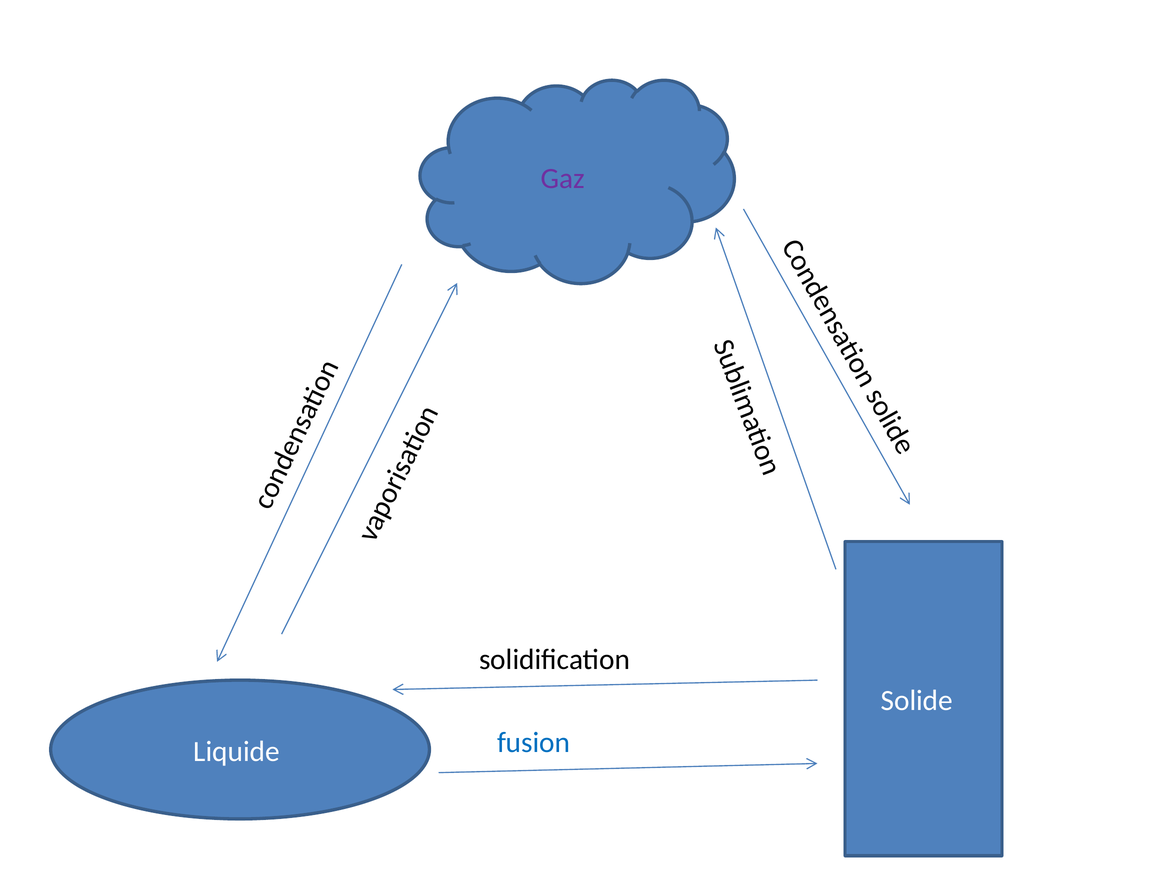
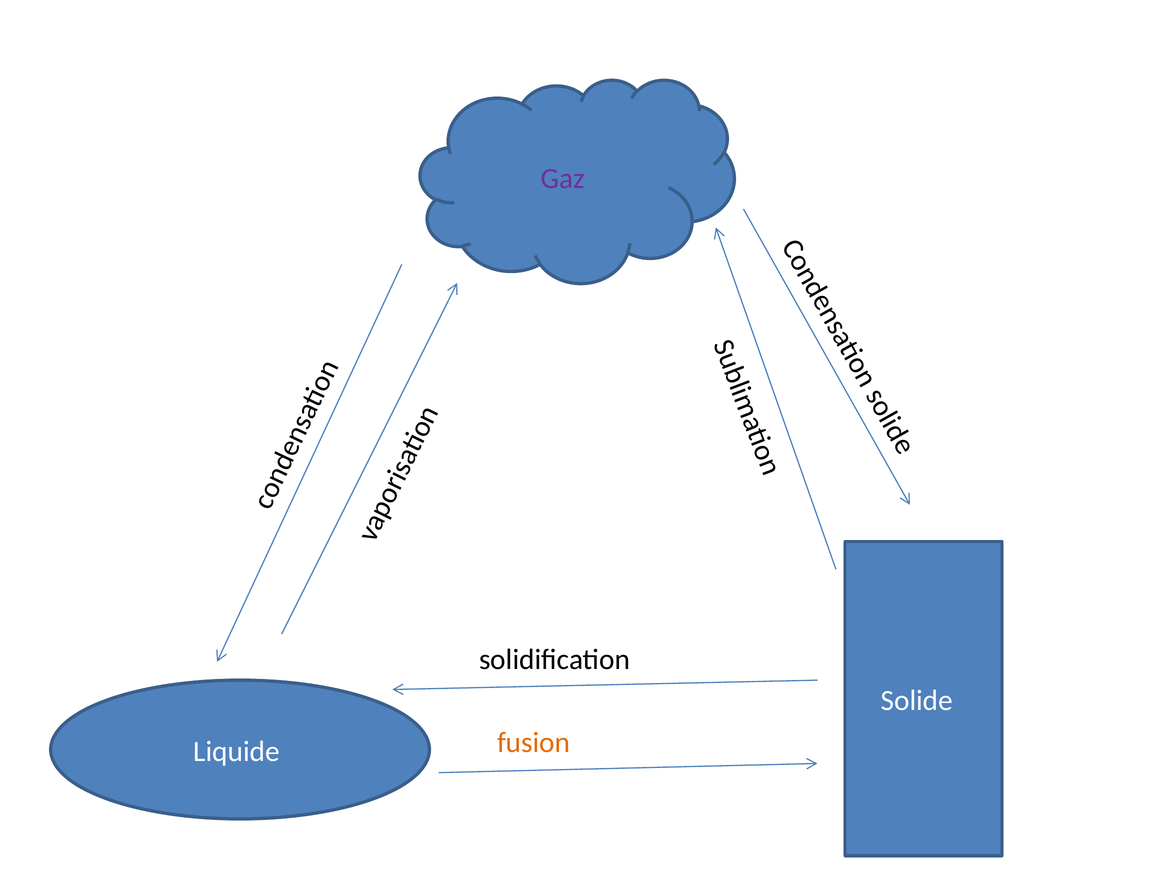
fusion colour: blue -> orange
